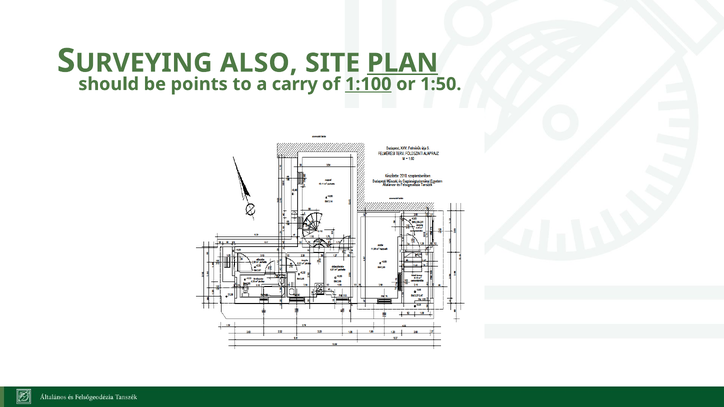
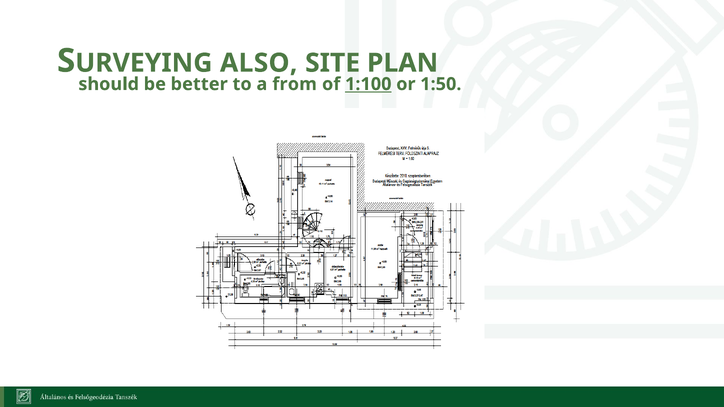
PLAN underline: present -> none
points: points -> better
carry: carry -> from
